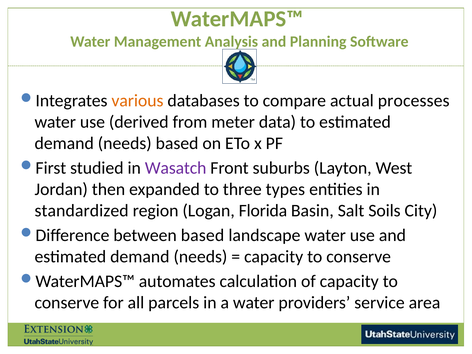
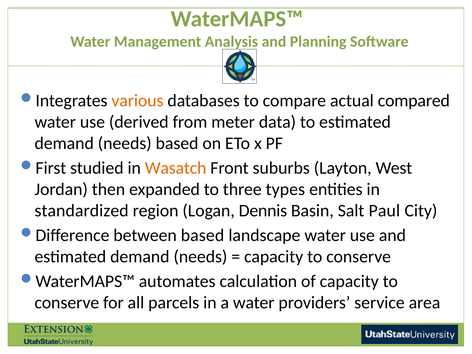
processes: processes -> compared
Wasatch colour: purple -> orange
Florida: Florida -> Dennis
Soils: Soils -> Paul
